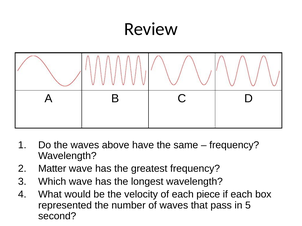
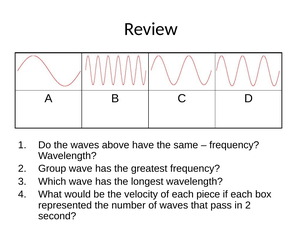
Matter: Matter -> Group
in 5: 5 -> 2
